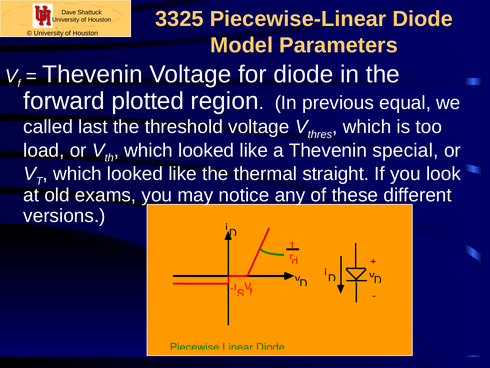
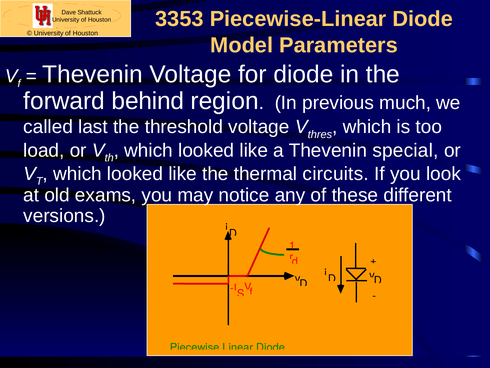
3325: 3325 -> 3353
plotted: plotted -> behind
equal: equal -> much
straight: straight -> circuits
